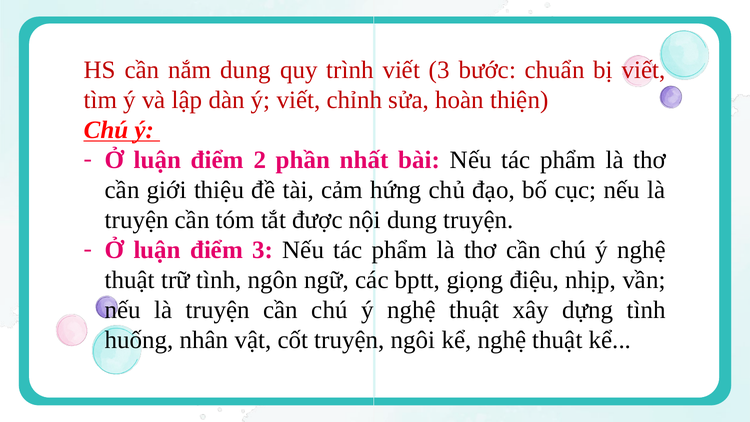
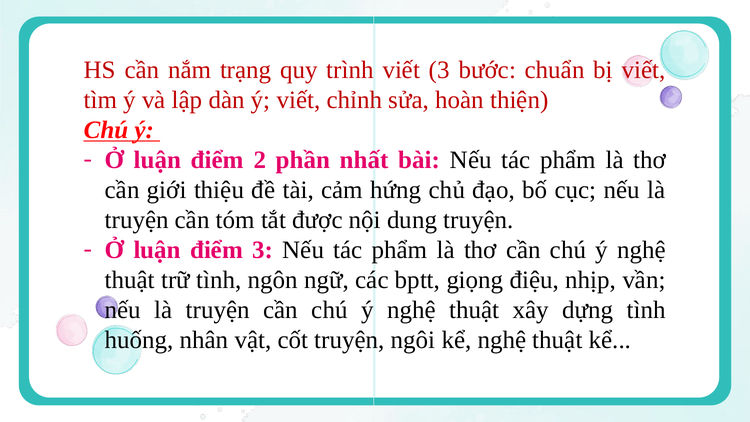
nắm dung: dung -> trạng
